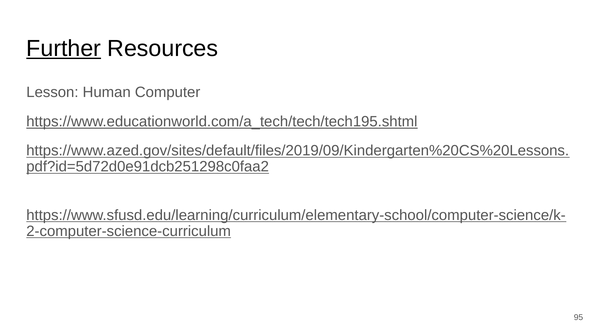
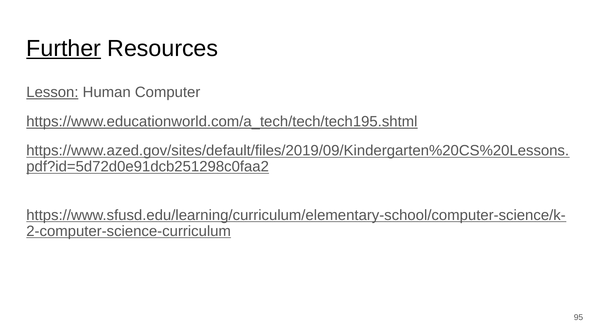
Lesson underline: none -> present
